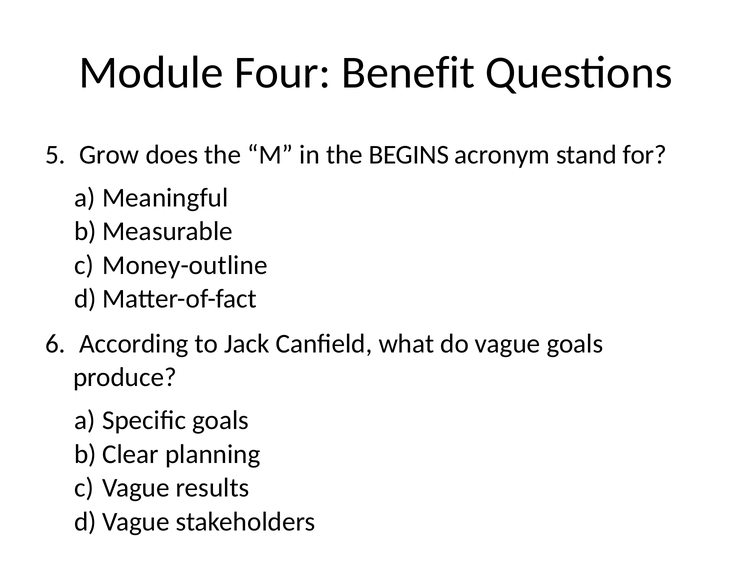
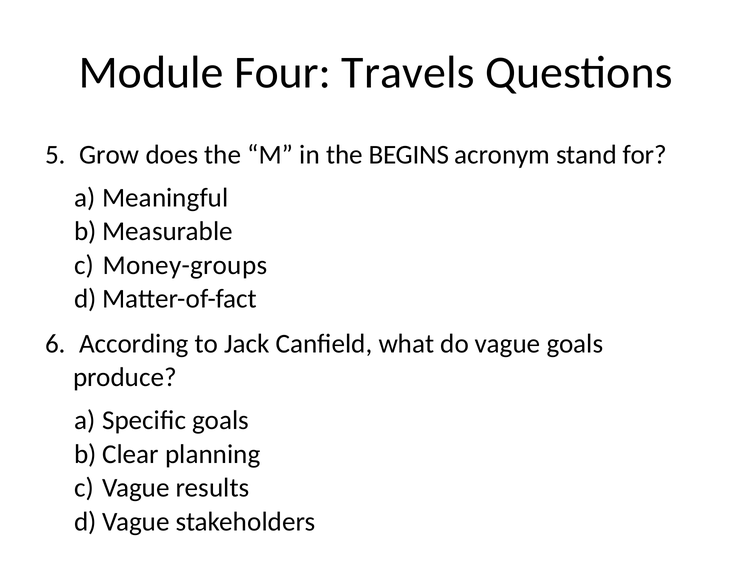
Benefit: Benefit -> Travels
Money-outline: Money-outline -> Money-groups
